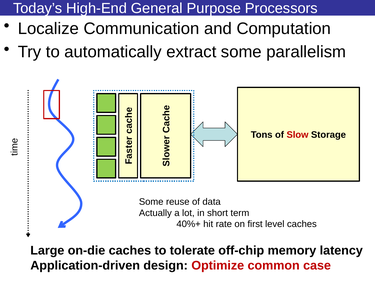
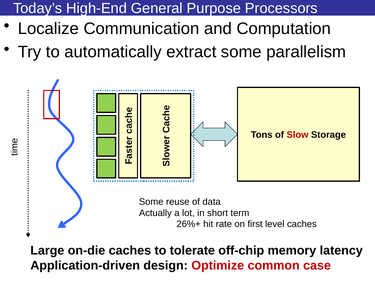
40%+: 40%+ -> 26%+
